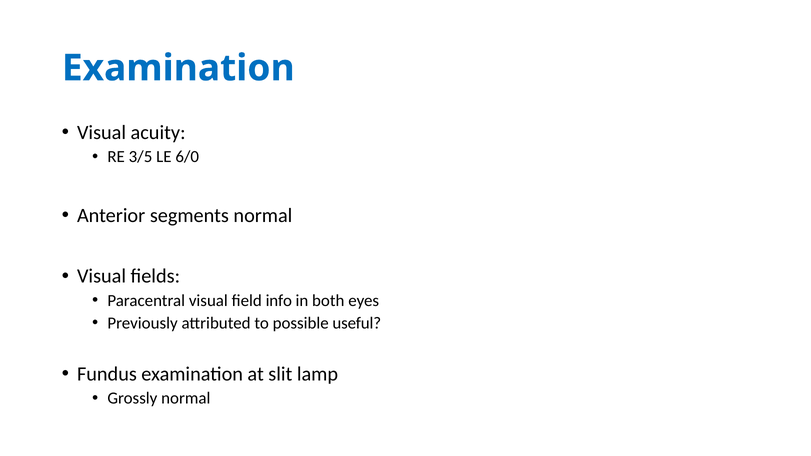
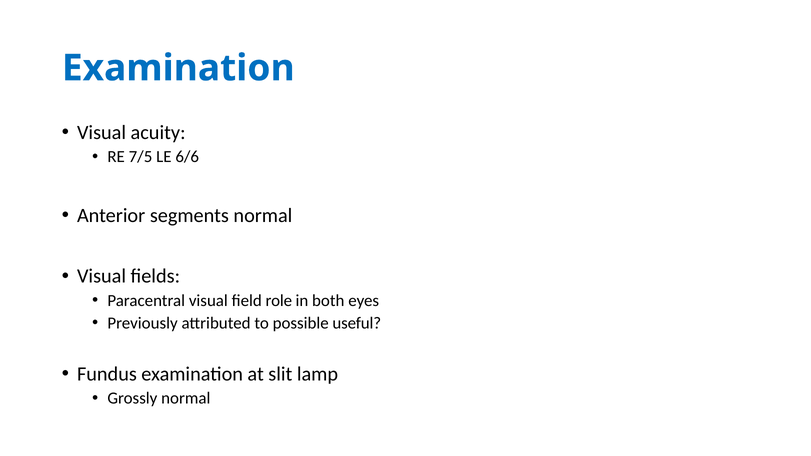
3/5: 3/5 -> 7/5
6/0: 6/0 -> 6/6
info: info -> role
